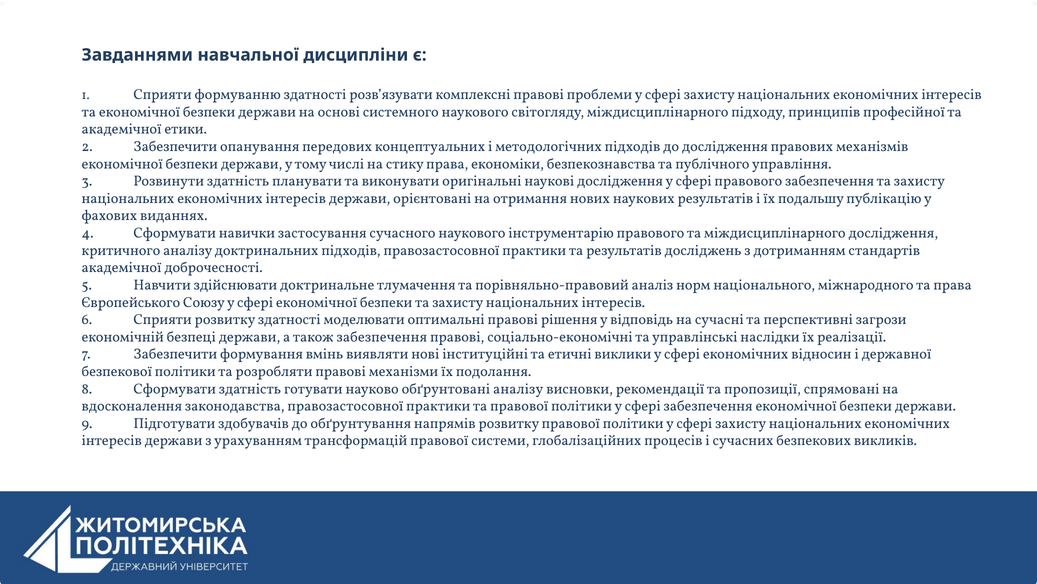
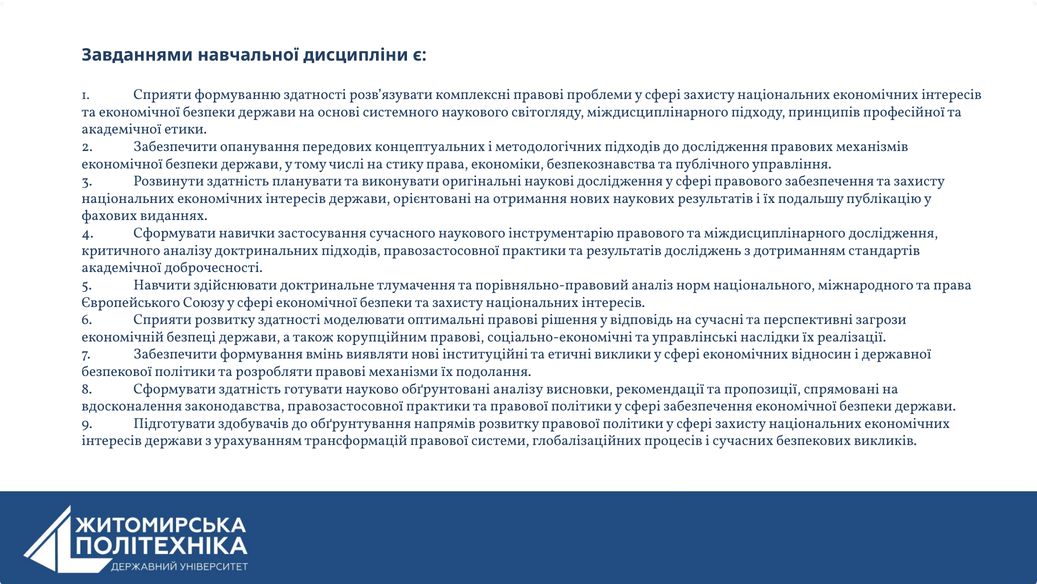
також забезпечення: забезпечення -> корупційним
